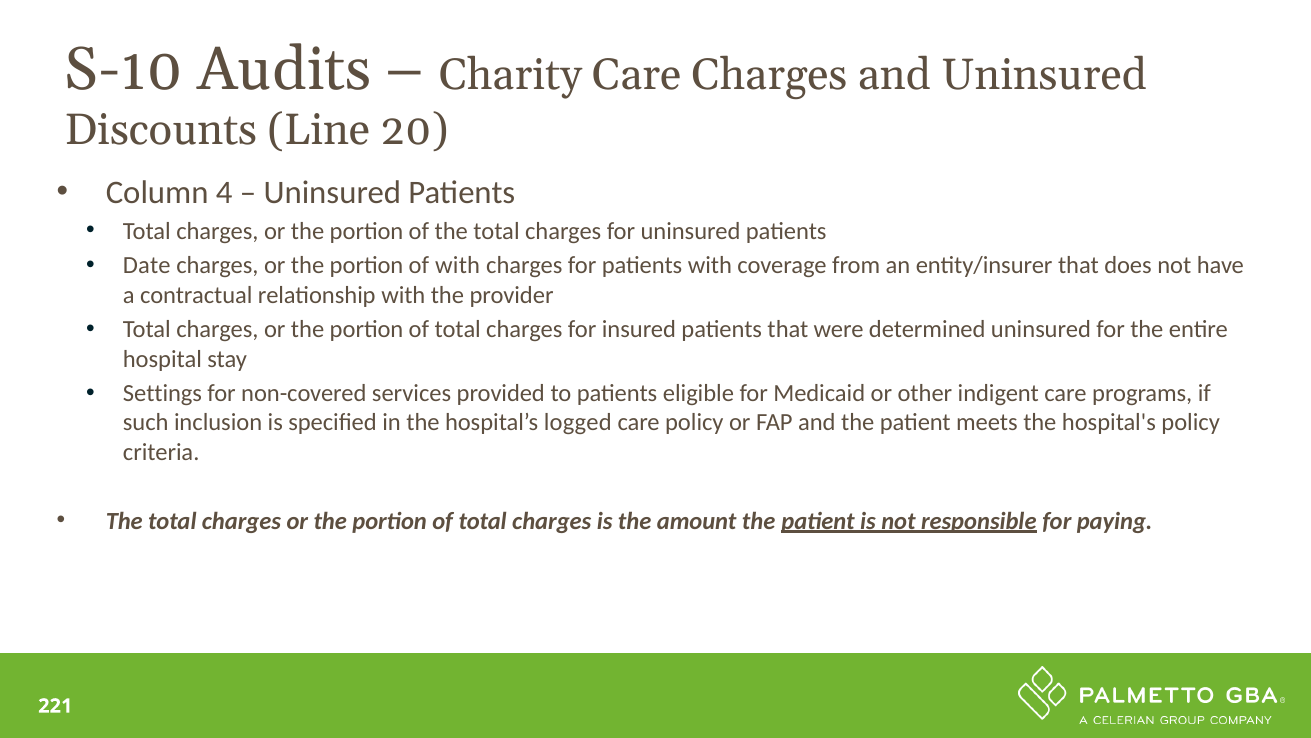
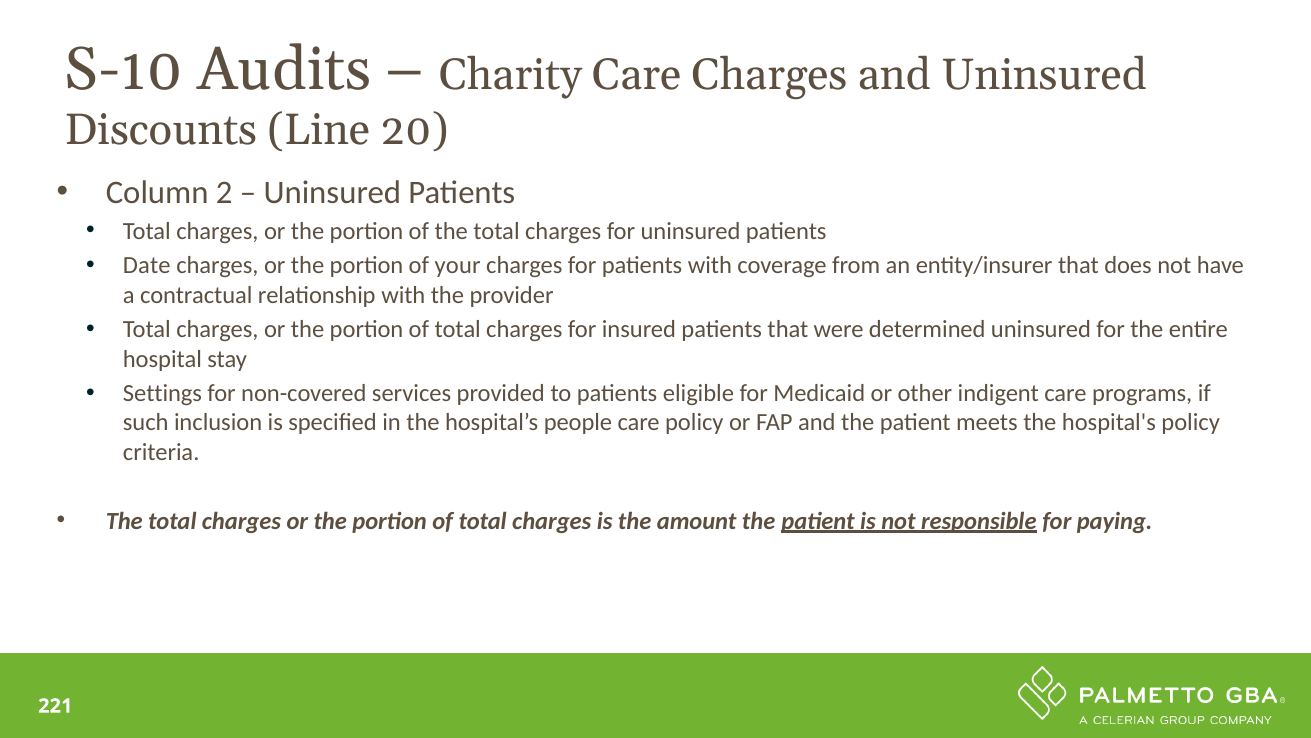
4: 4 -> 2
of with: with -> your
logged: logged -> people
